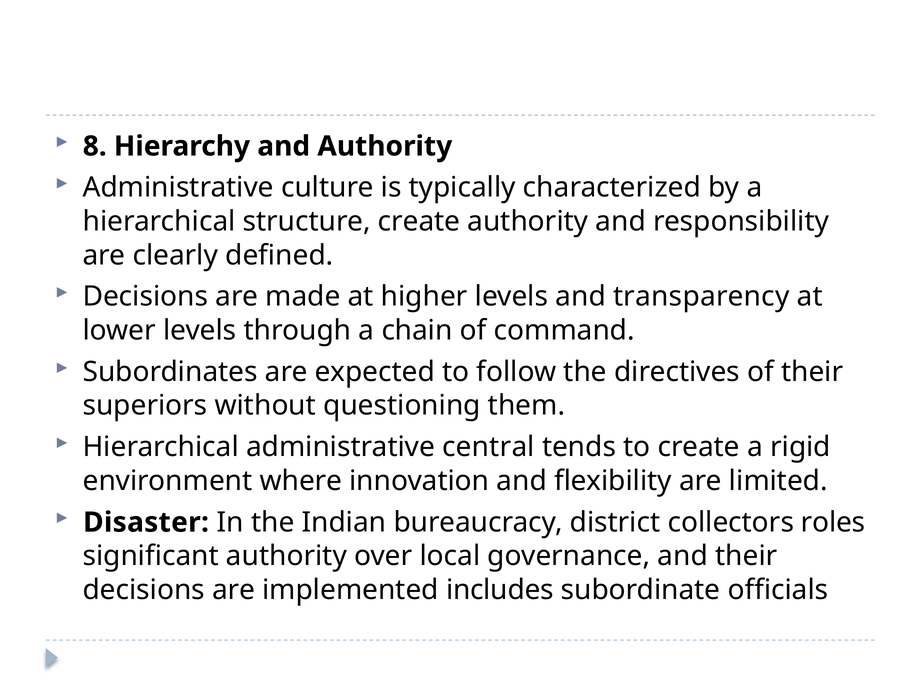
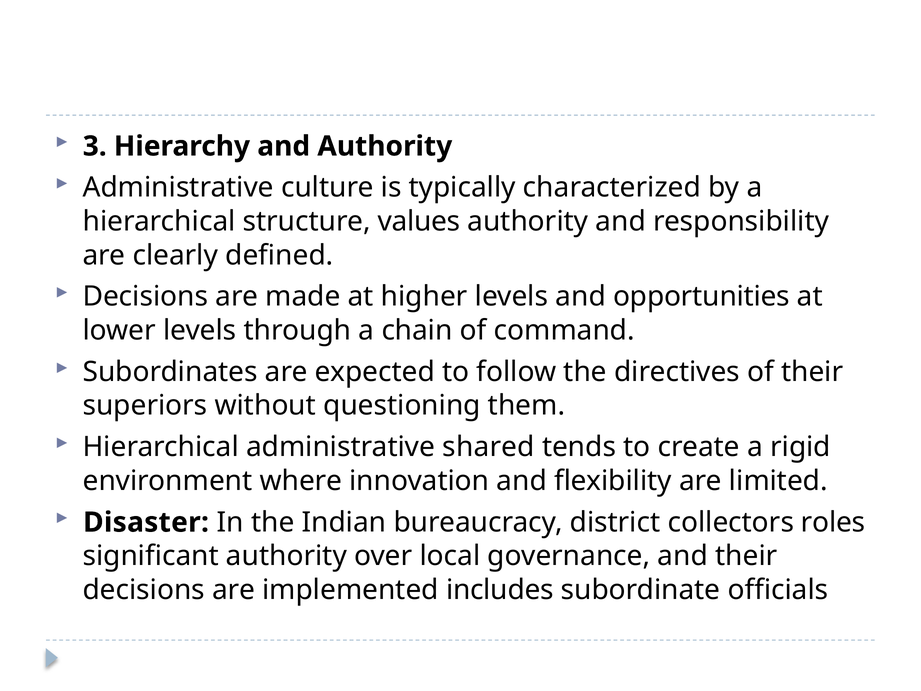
8: 8 -> 3
structure create: create -> values
transparency: transparency -> opportunities
central: central -> shared
